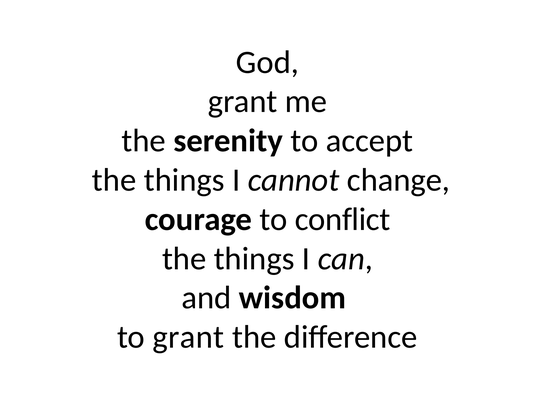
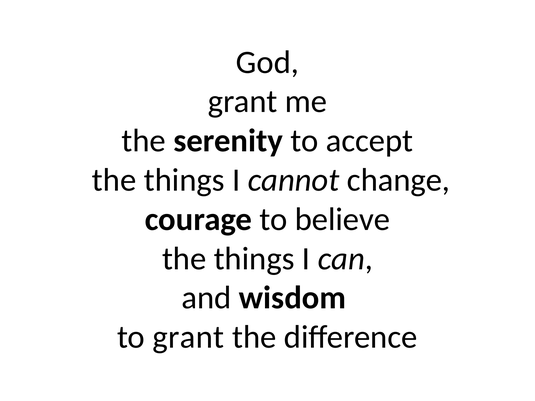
conflict: conflict -> believe
